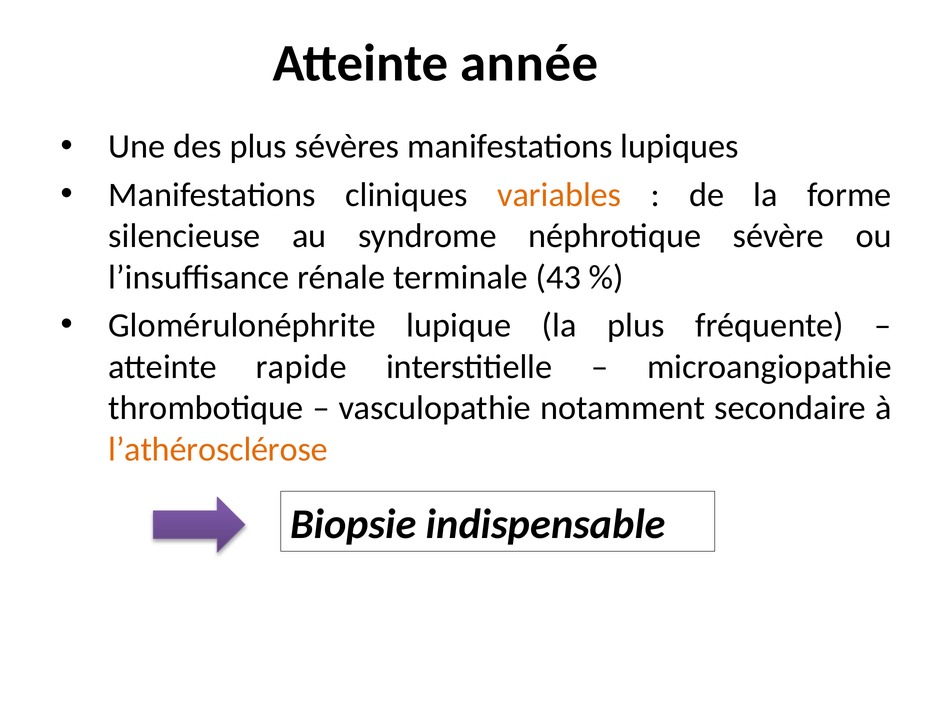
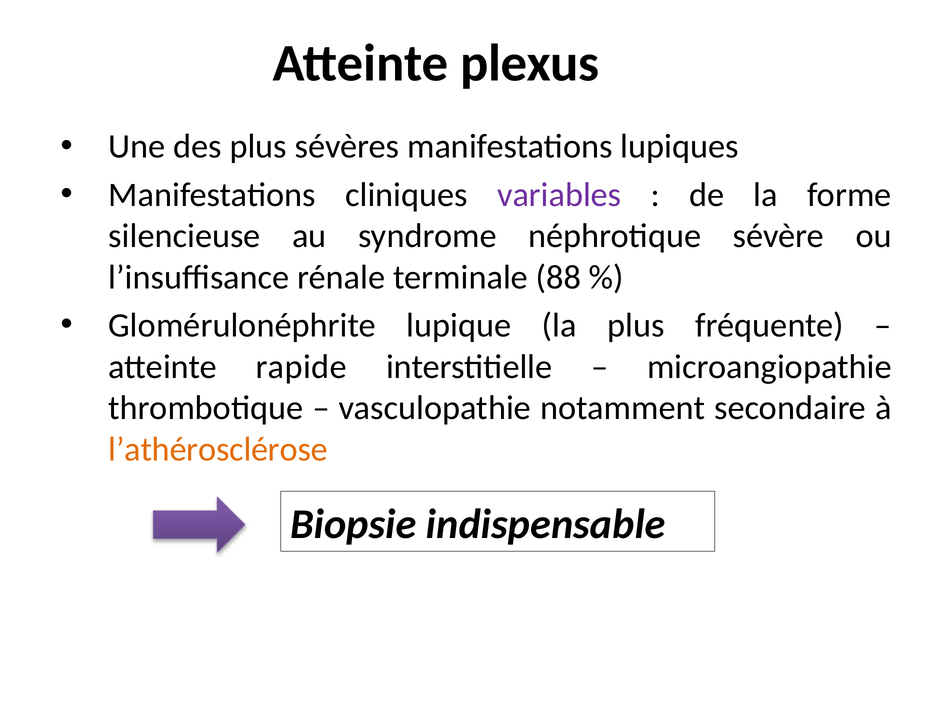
année: année -> plexus
variables colour: orange -> purple
43: 43 -> 88
